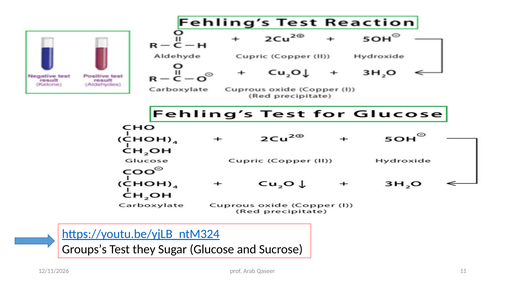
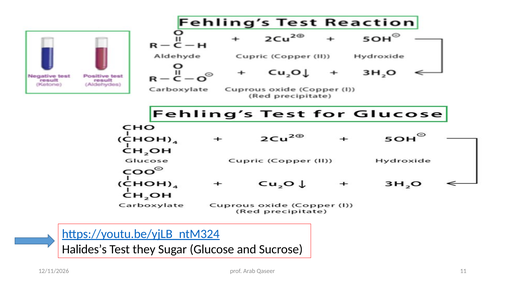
Groups’s: Groups’s -> Halides’s
